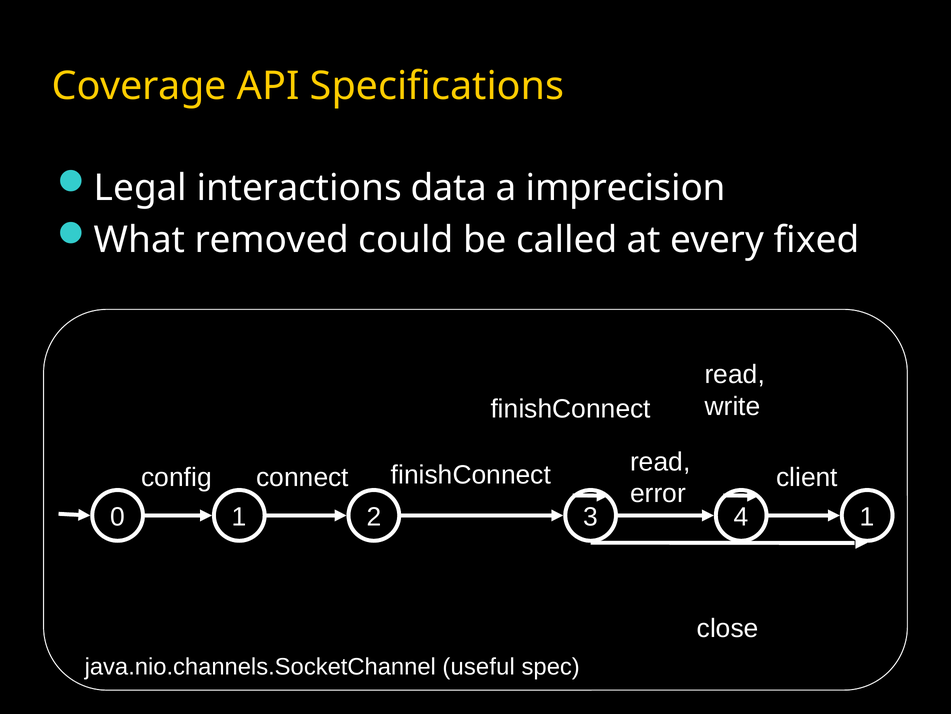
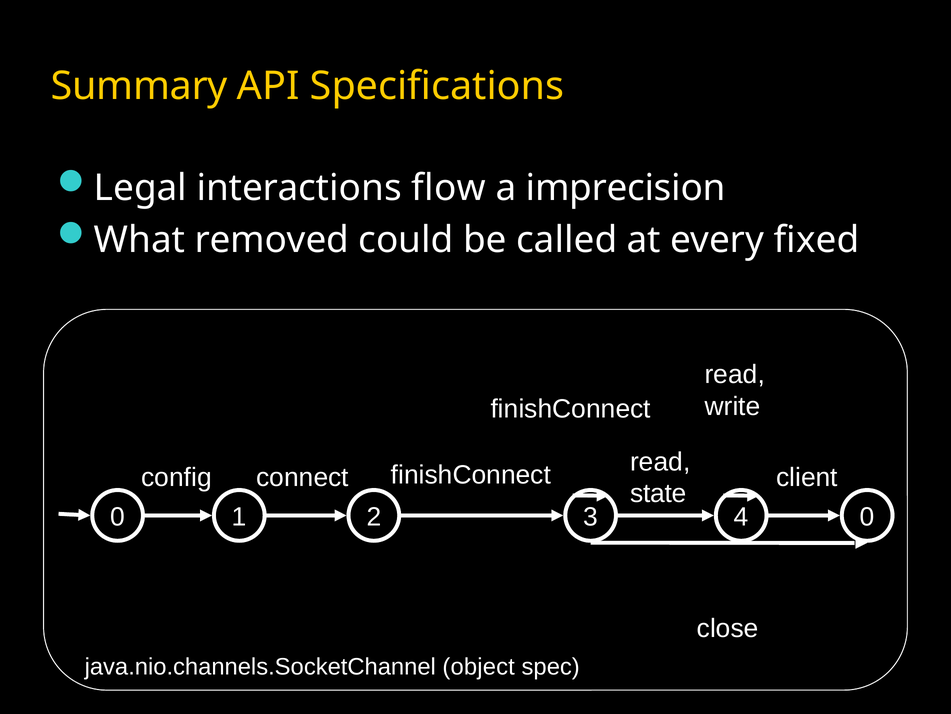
Coverage: Coverage -> Summary
data: data -> flow
error: error -> state
4 1: 1 -> 0
useful: useful -> object
